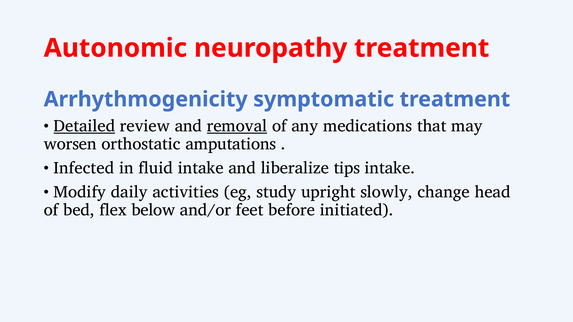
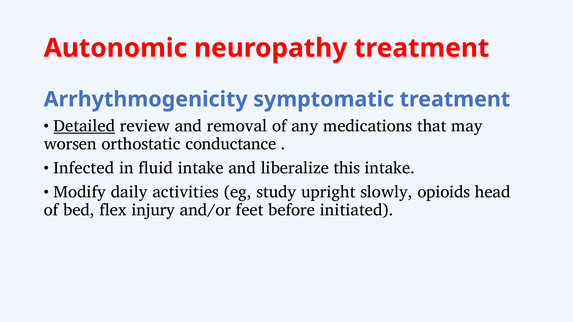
removal underline: present -> none
amputations: amputations -> conductance
tips: tips -> this
change: change -> opioids
below: below -> injury
